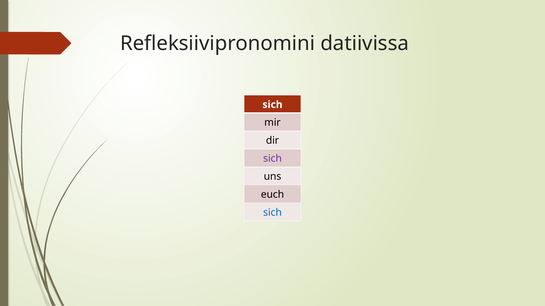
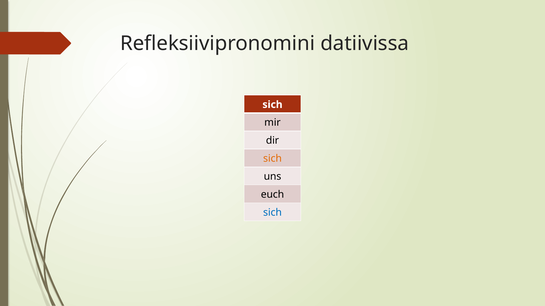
sich at (272, 159) colour: purple -> orange
